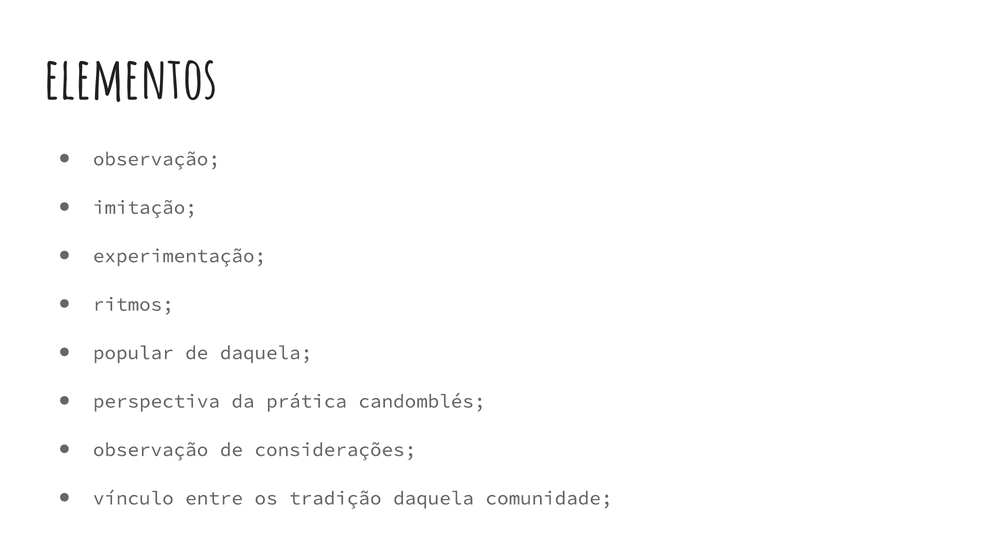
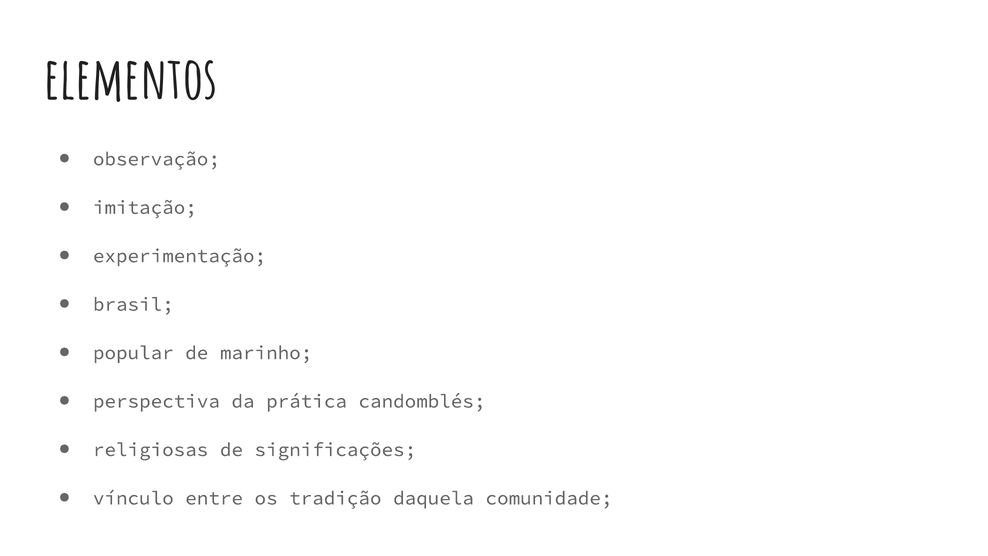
ritmos: ritmos -> brasil
de daquela: daquela -> marinho
observação at (151, 450): observação -> religiosas
considerações: considerações -> significações
